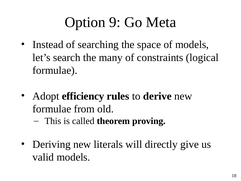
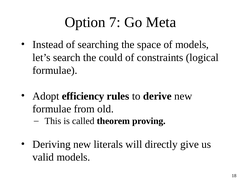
9: 9 -> 7
many: many -> could
